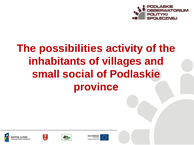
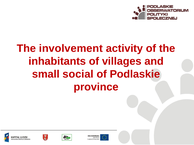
possibilities: possibilities -> involvement
